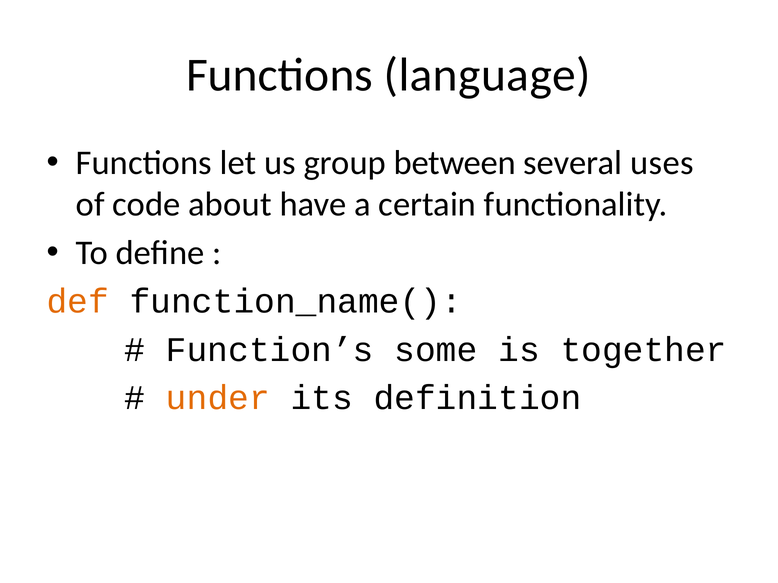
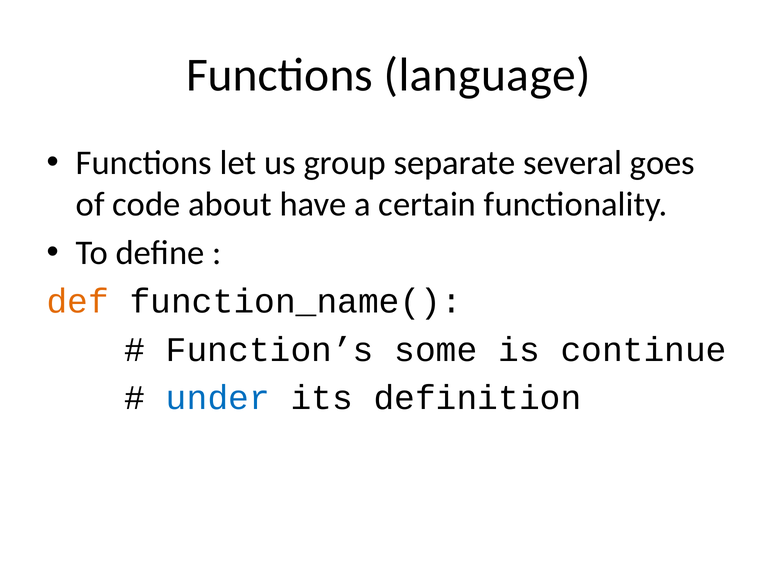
between: between -> separate
uses: uses -> goes
together: together -> continue
under colour: orange -> blue
